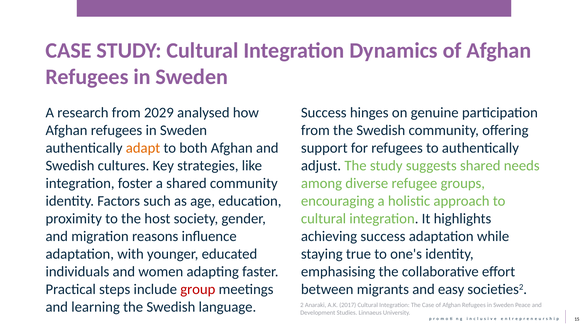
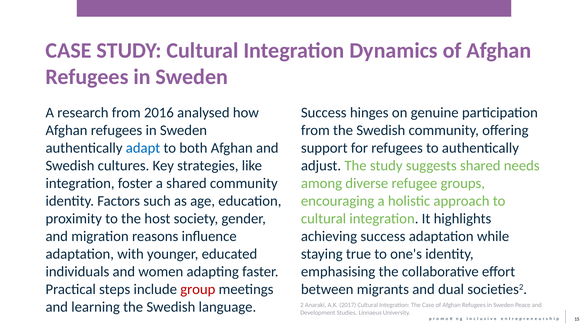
2029: 2029 -> 2016
adapt colour: orange -> blue
easy: easy -> dual
